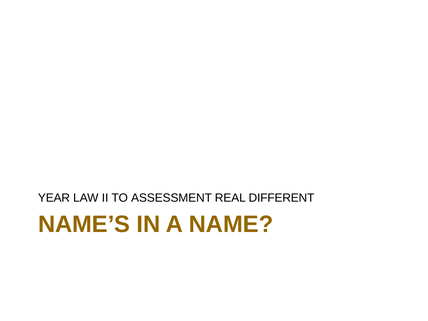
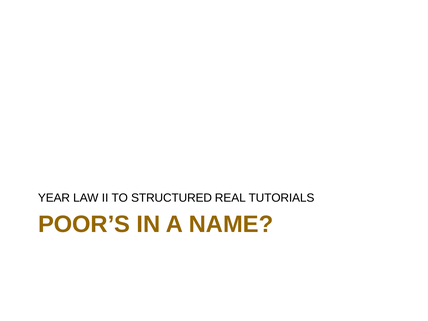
ASSESSMENT: ASSESSMENT -> STRUCTURED
DIFFERENT: DIFFERENT -> TUTORIALS
NAME’S: NAME’S -> POOR’S
